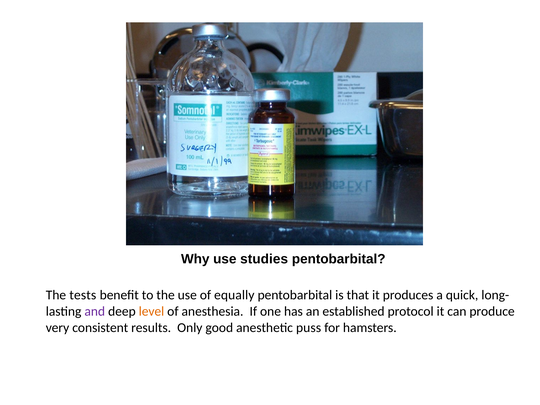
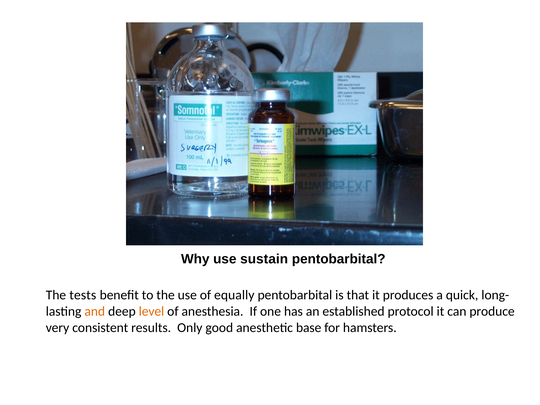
studies: studies -> sustain
and colour: purple -> orange
puss: puss -> base
